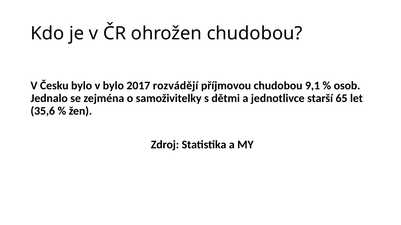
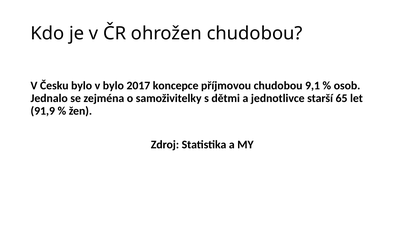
rozvádějí: rozvádějí -> koncepce
35,6: 35,6 -> 91,9
